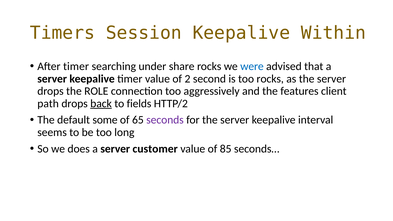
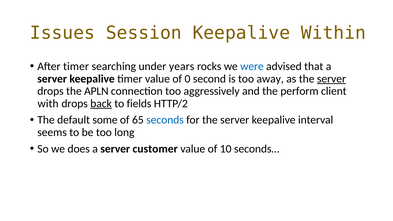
Timers: Timers -> Issues
share: share -> years
2: 2 -> 0
too rocks: rocks -> away
server at (332, 79) underline: none -> present
ROLE: ROLE -> APLN
features: features -> perform
path: path -> with
seconds colour: purple -> blue
85: 85 -> 10
